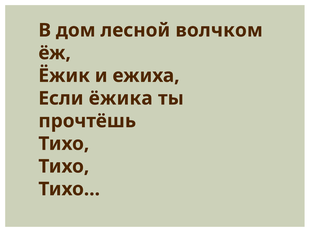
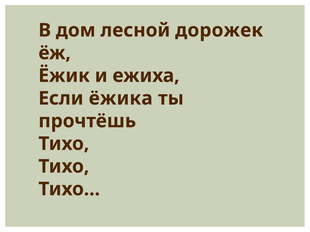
волчком: волчком -> дорожек
